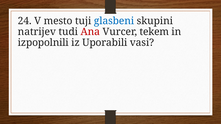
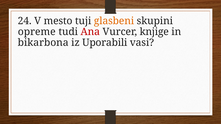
glasbeni colour: blue -> orange
natrijev: natrijev -> opreme
tekem: tekem -> knjige
izpopolnili: izpopolnili -> bikarbona
